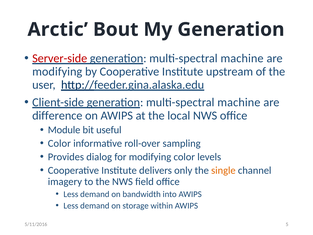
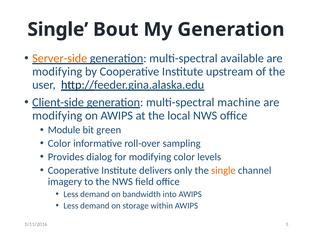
Arctic at (58, 29): Arctic -> Single
Server-side colour: red -> orange
machine at (242, 58): machine -> available
difference at (57, 115): difference -> modifying
useful: useful -> green
